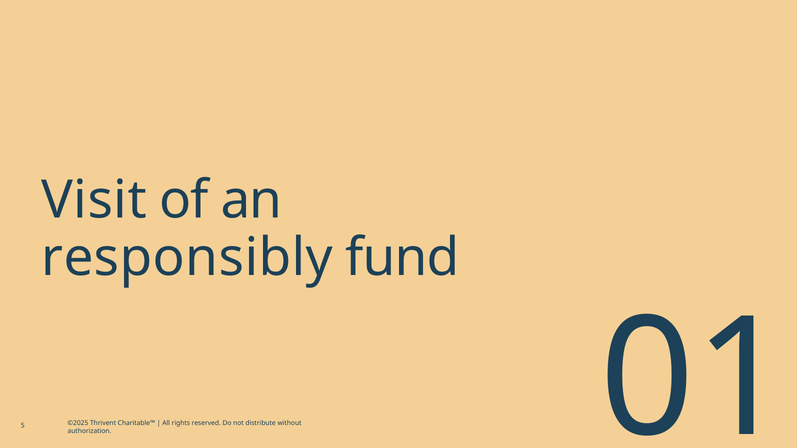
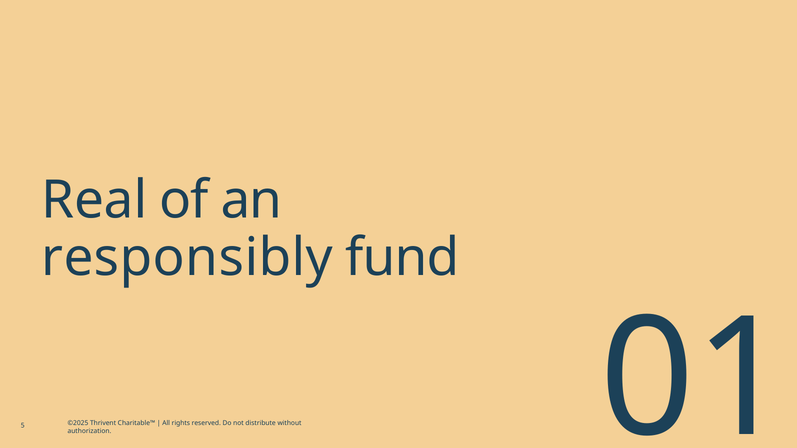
Visit: Visit -> Real
